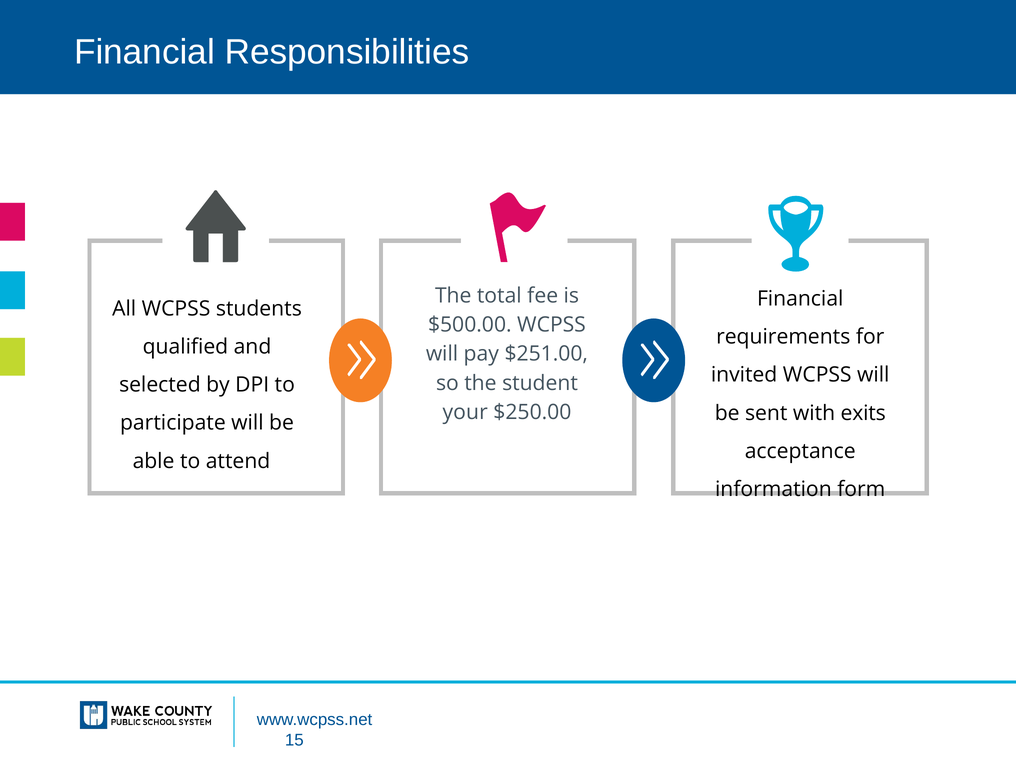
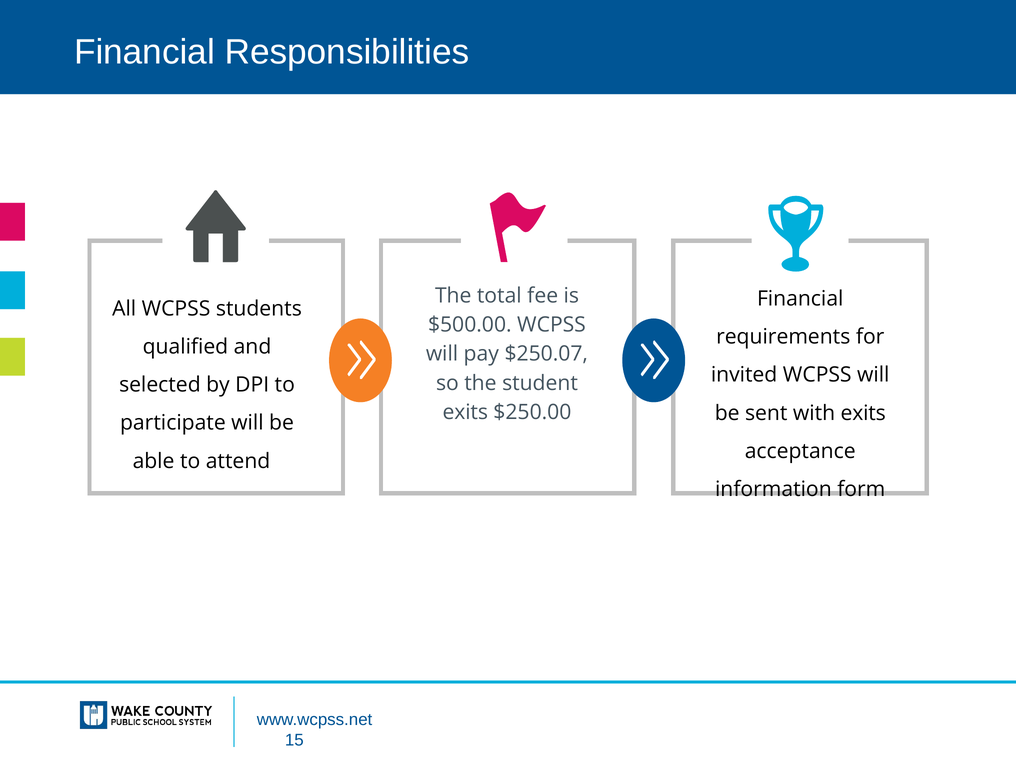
$251.00: $251.00 -> $250.07
your at (465, 412): your -> exits
